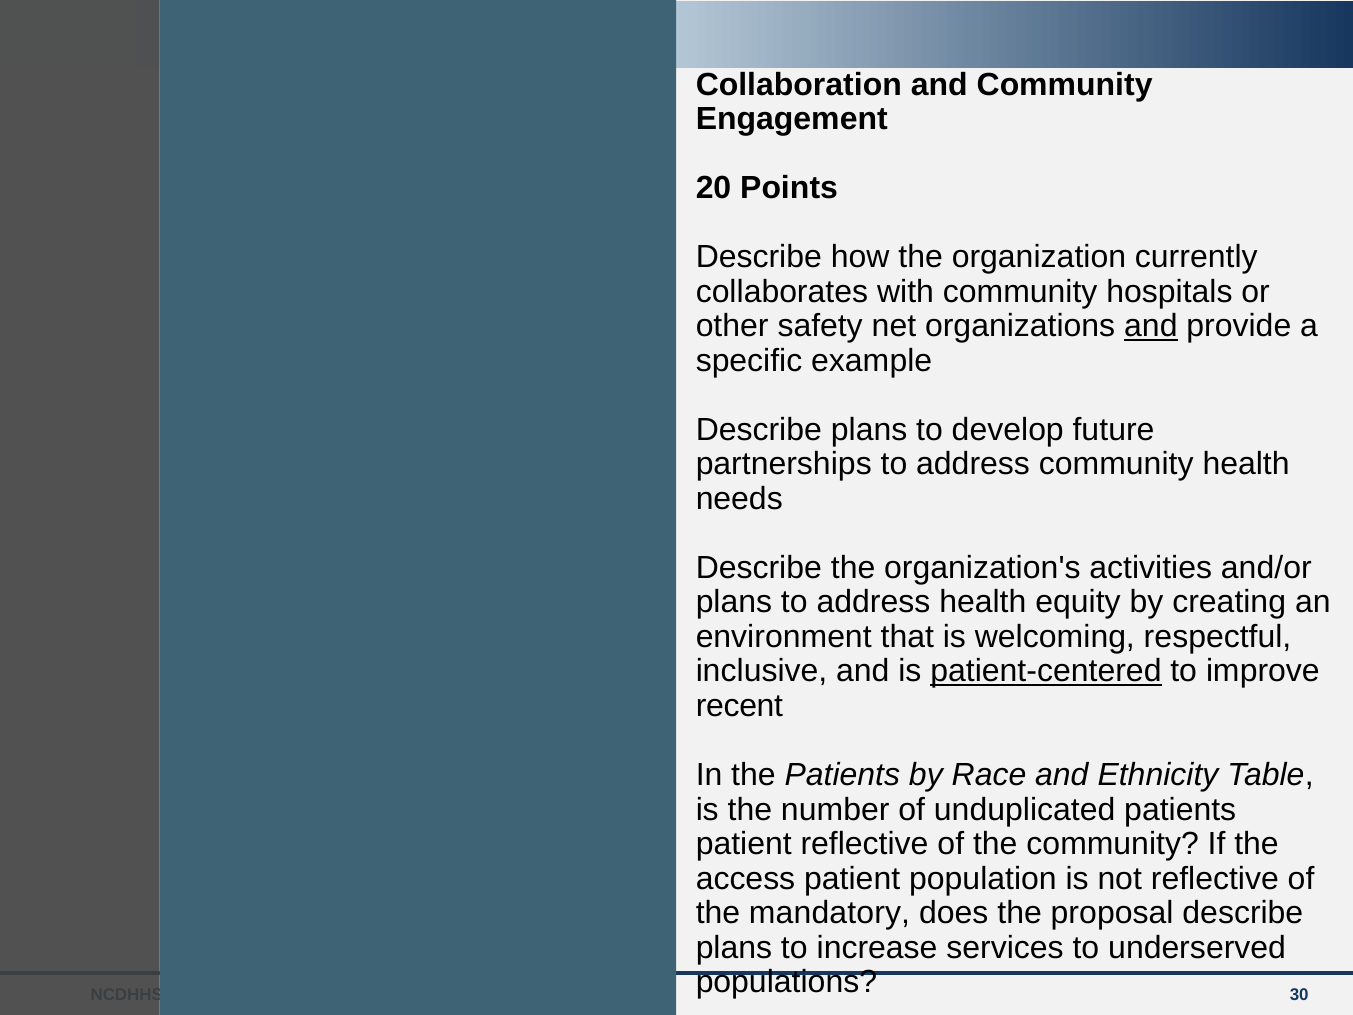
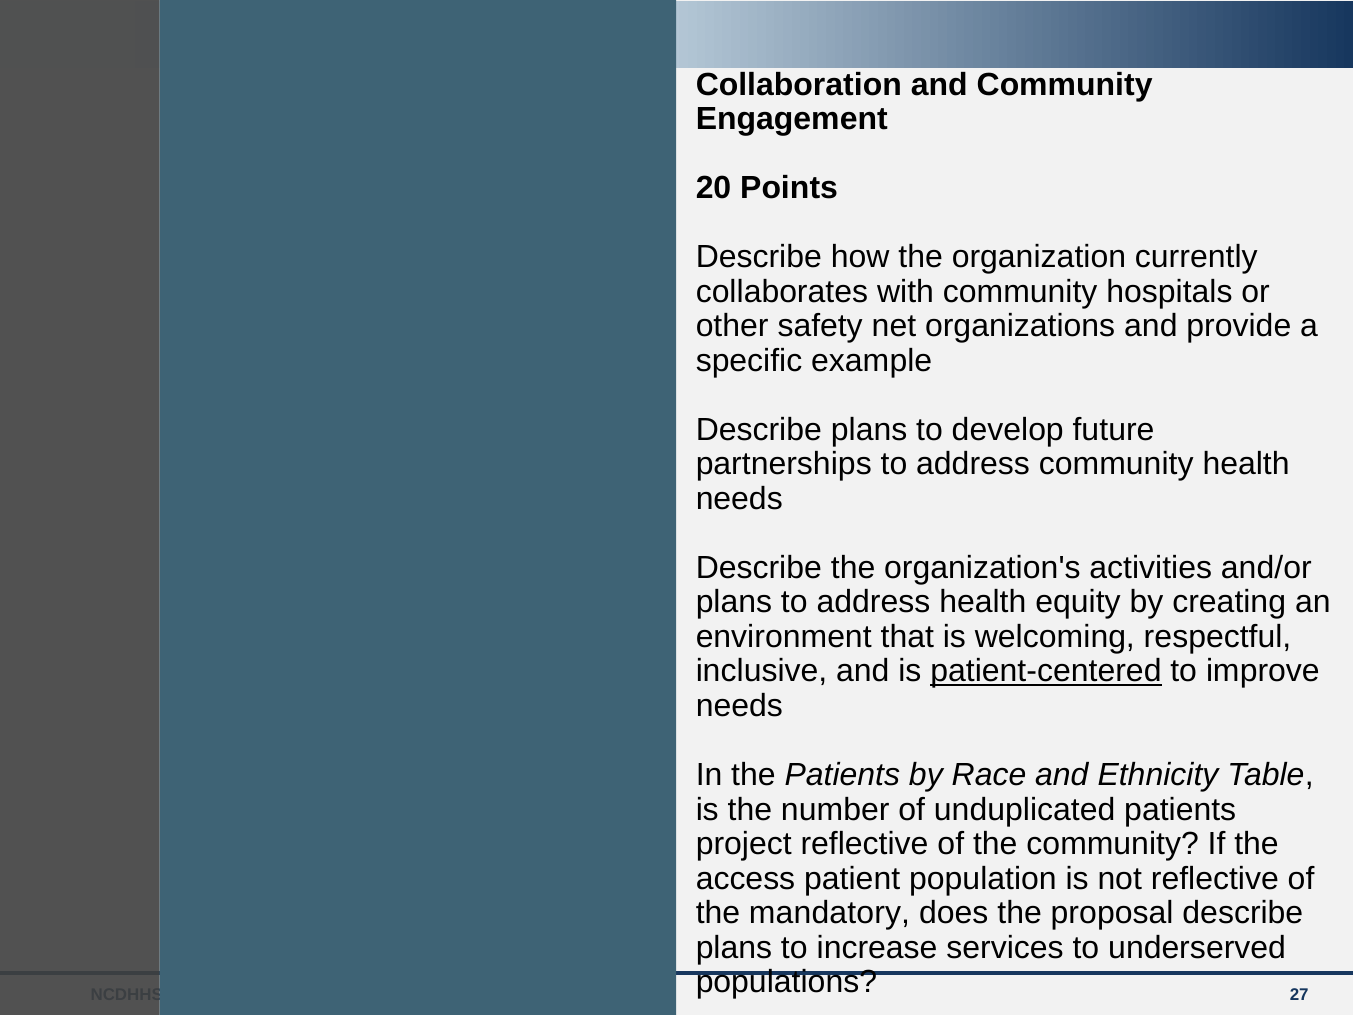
and at (1151, 326) underline: present -> none
recent at (739, 706): recent -> needs
patient at (744, 844): patient -> project
30: 30 -> 27
